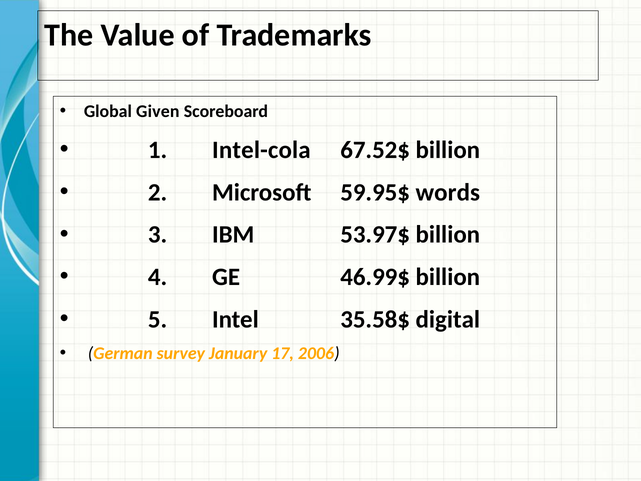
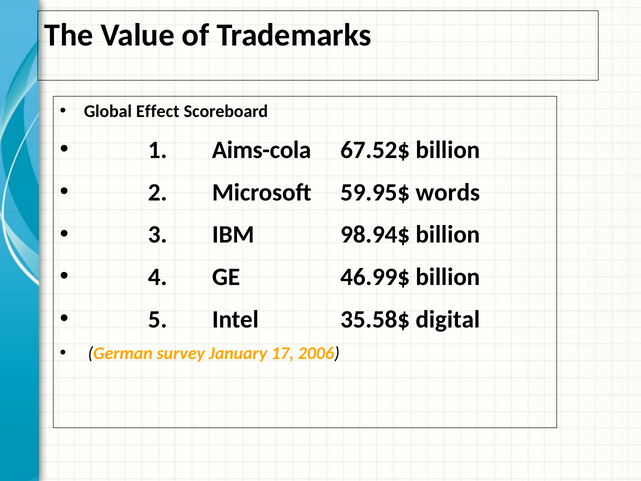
Given: Given -> Effect
Intel-cola: Intel-cola -> Aims-cola
53.97$: 53.97$ -> 98.94$
